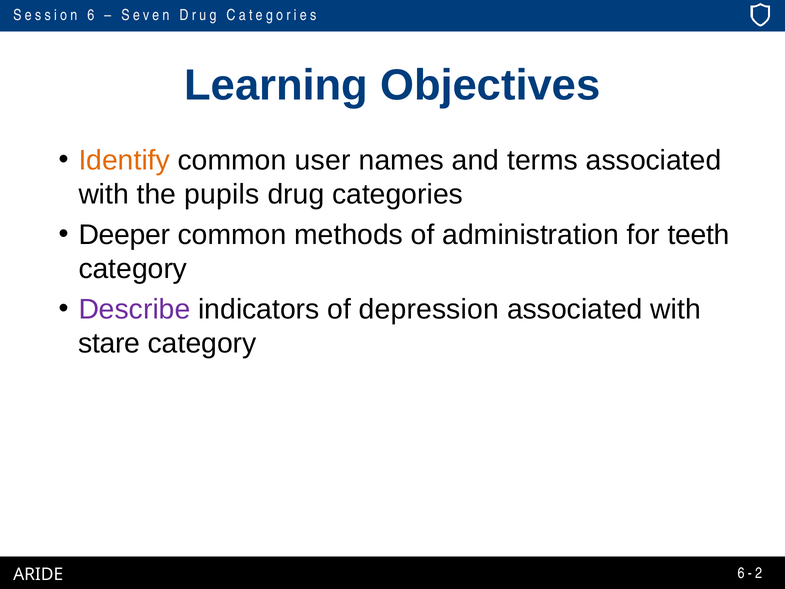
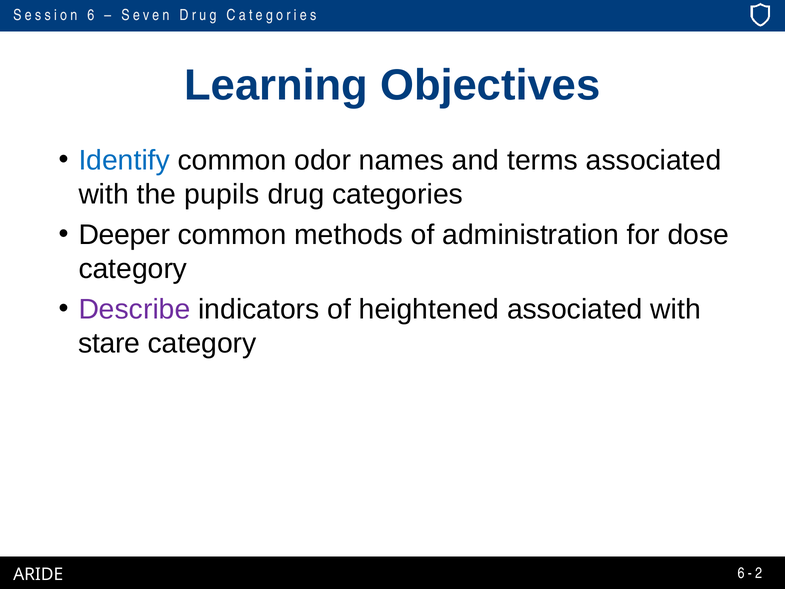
Identify colour: orange -> blue
user: user -> odor
teeth: teeth -> dose
depression: depression -> heightened
